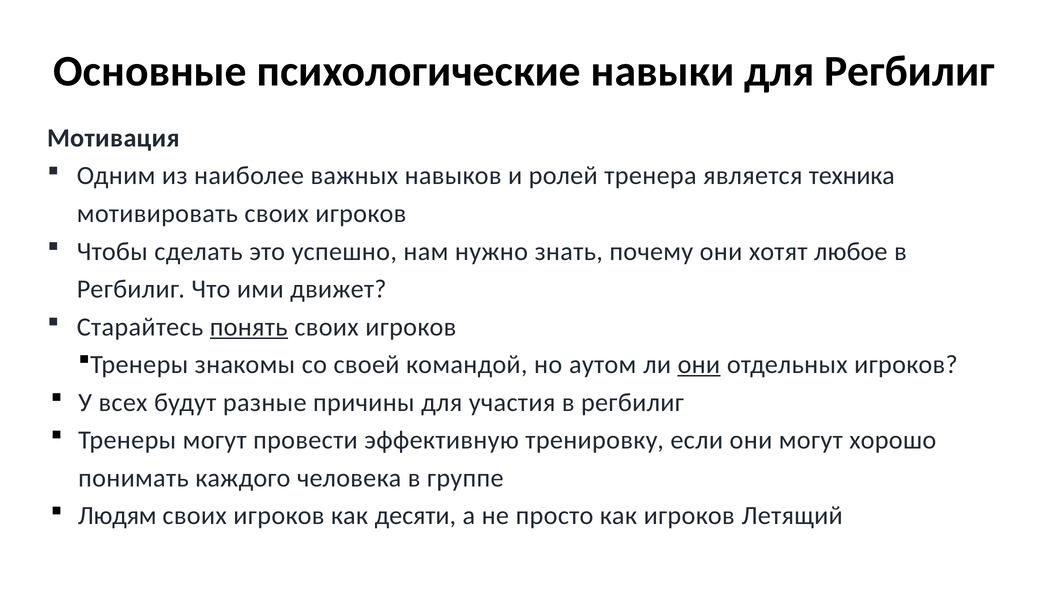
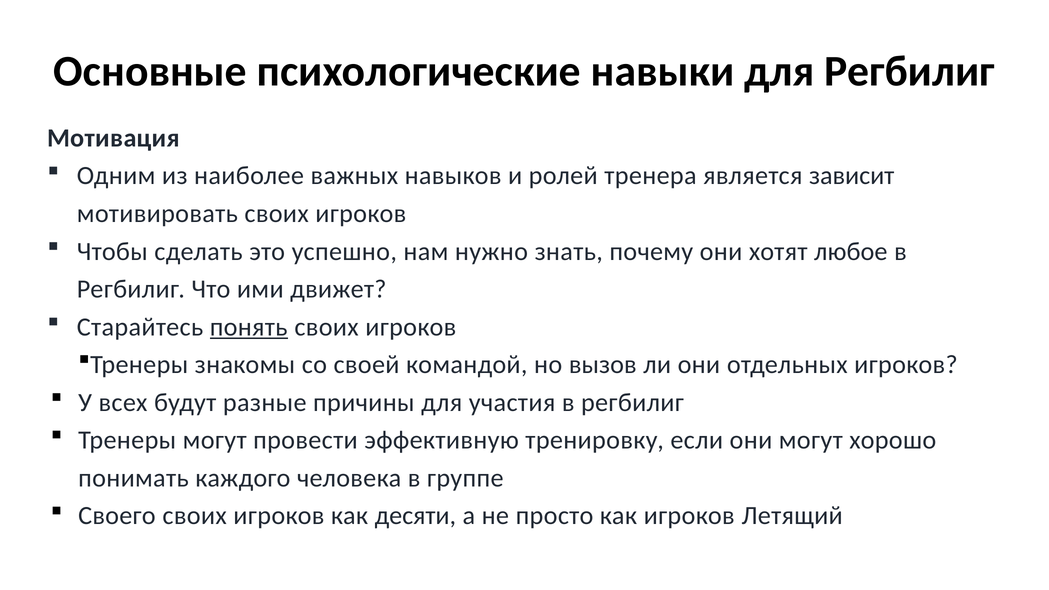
техника: техника -> зависит
аутом: аутом -> вызов
они at (699, 365) underline: present -> none
Людям: Людям -> Своего
